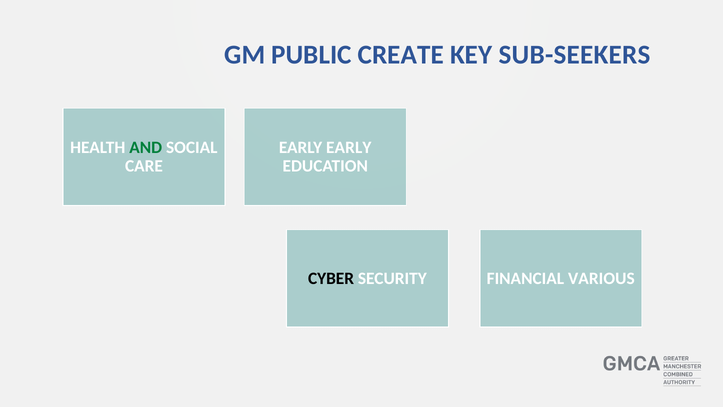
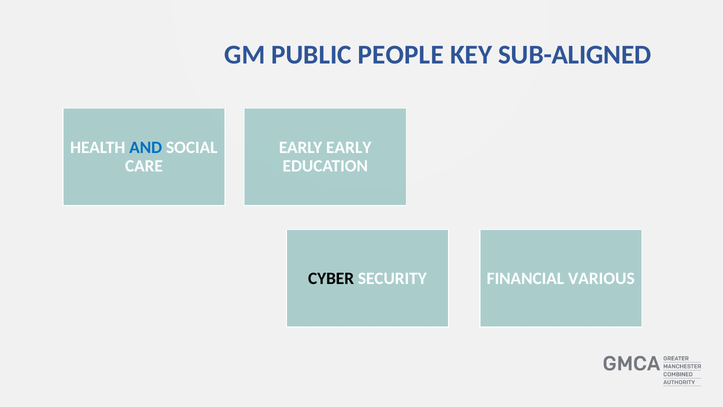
CREATE: CREATE -> PEOPLE
SUB-SEEKERS: SUB-SEEKERS -> SUB-ALIGNED
AND colour: green -> blue
